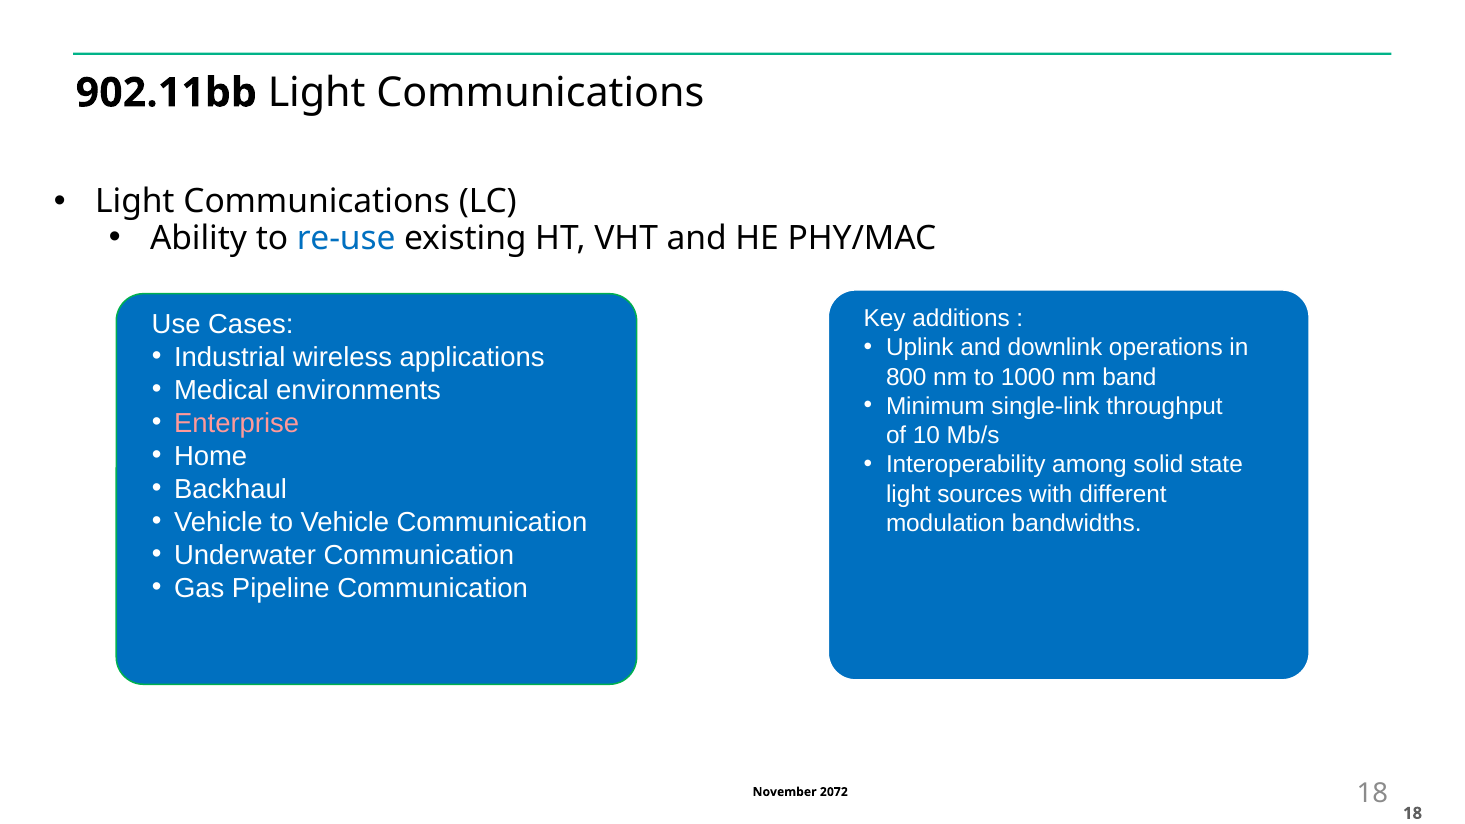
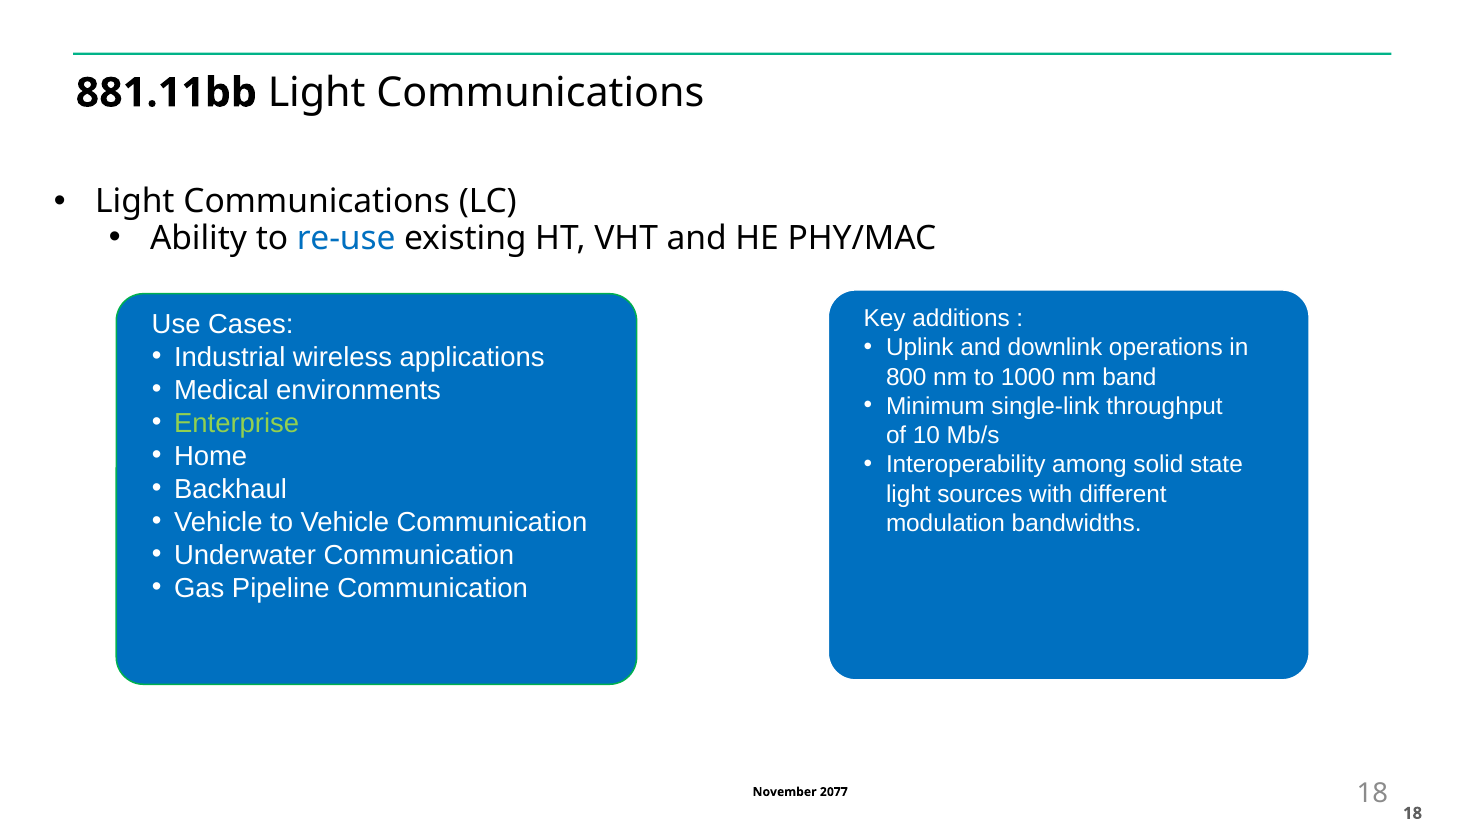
902.11bb: 902.11bb -> 881.11bb
Enterprise colour: pink -> light green
2072: 2072 -> 2077
